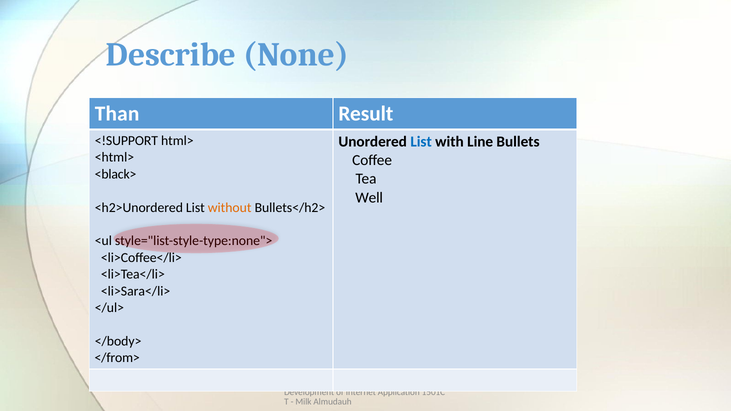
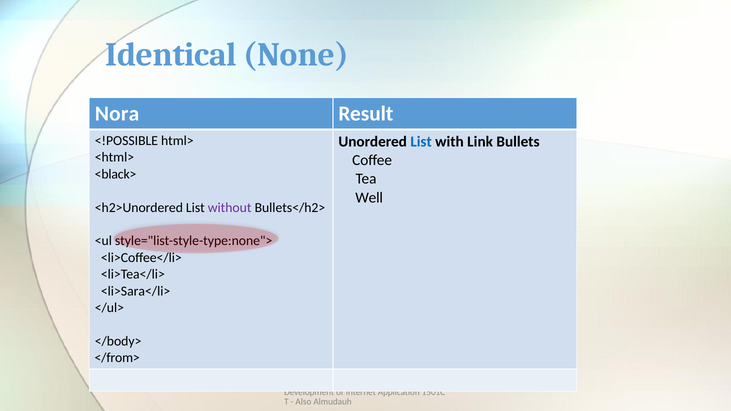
Describe: Describe -> Identical
Than: Than -> Nora
<!SUPPORT: <!SUPPORT -> <!POSSIBLE
Line: Line -> Link
without colour: orange -> purple
Milk: Milk -> Also
